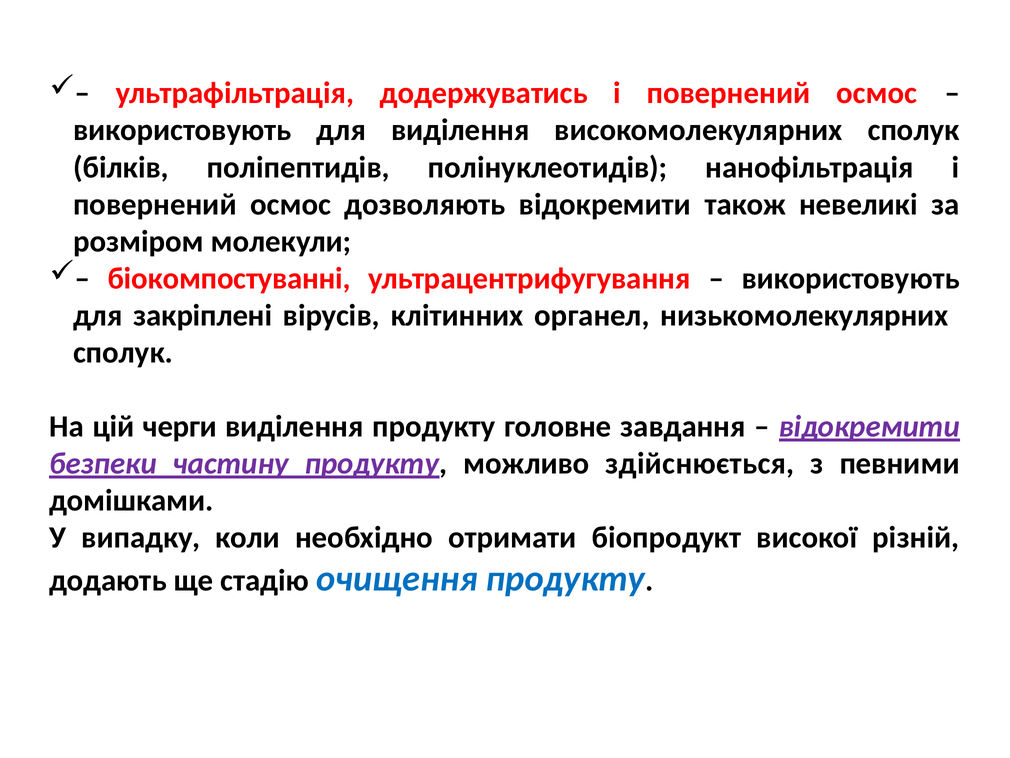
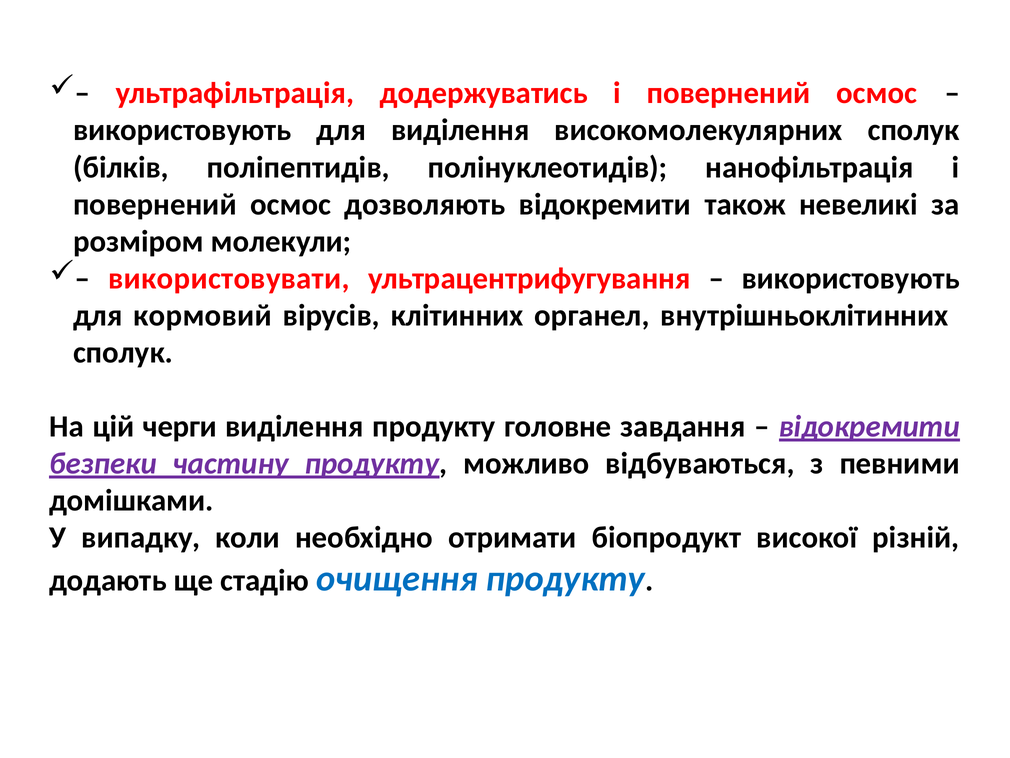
біокомпостуванні: біокомпостуванні -> використовувати
закріплені: закріплені -> кормовий
низькомолекулярних: низькомолекулярних -> внутрішньоклітинних
здійснюється: здійснюється -> відбуваються
